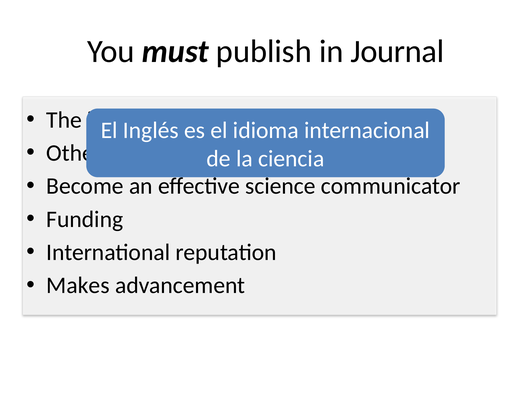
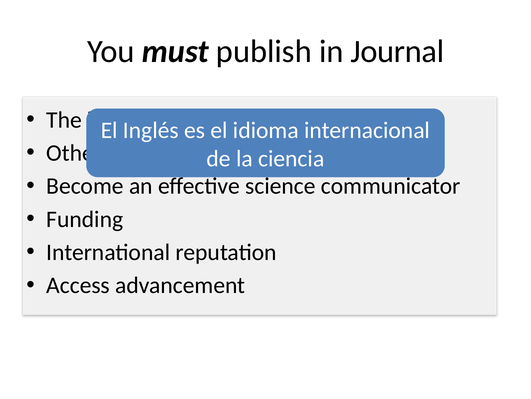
Makes: Makes -> Access
